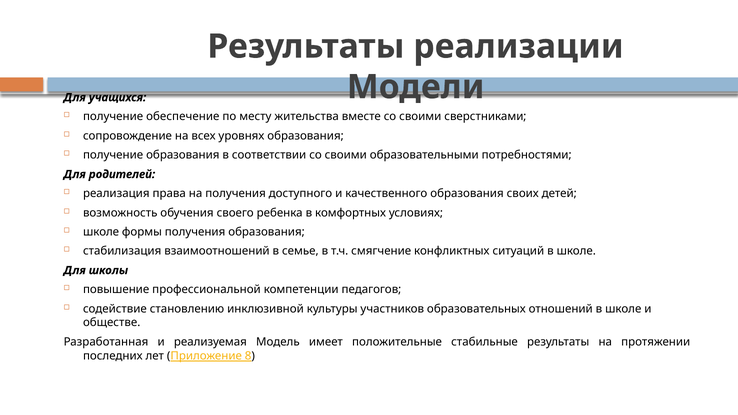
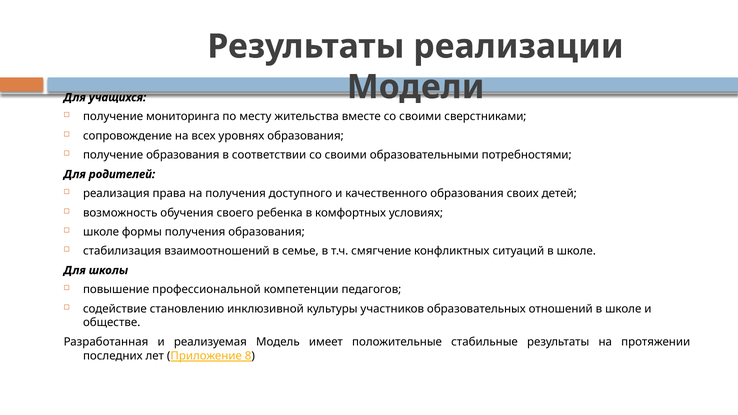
обеспечение: обеспечение -> мониторинга
